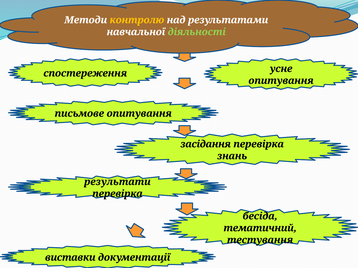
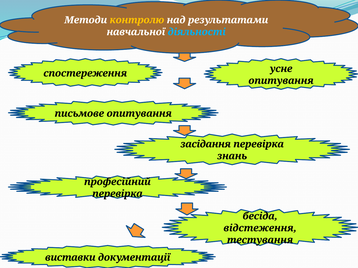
діяльності colour: light green -> light blue
результати: результати -> професійний
тематичний: тематичний -> відстеження
